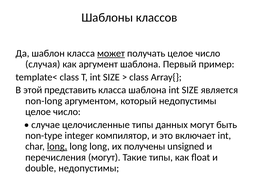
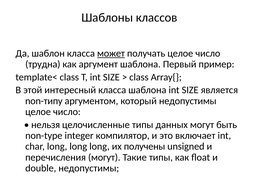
случая: случая -> трудна
представить: представить -> интересный
non-long: non-long -> non-типу
случае: случае -> нельзя
long at (57, 147) underline: present -> none
